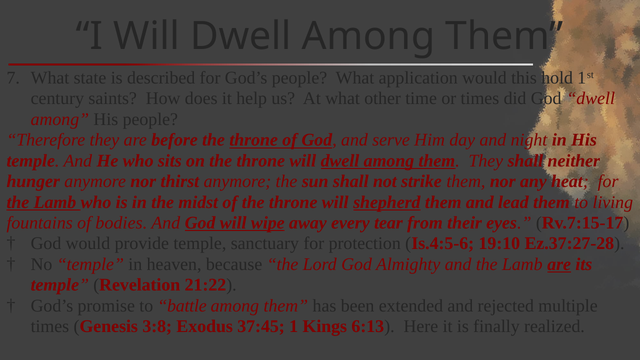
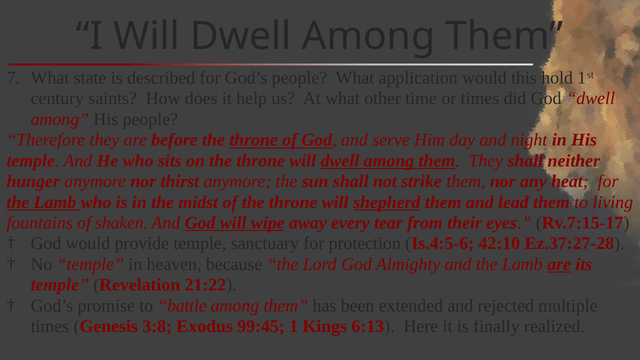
bodies: bodies -> shaken
19:10: 19:10 -> 42:10
37:45: 37:45 -> 99:45
